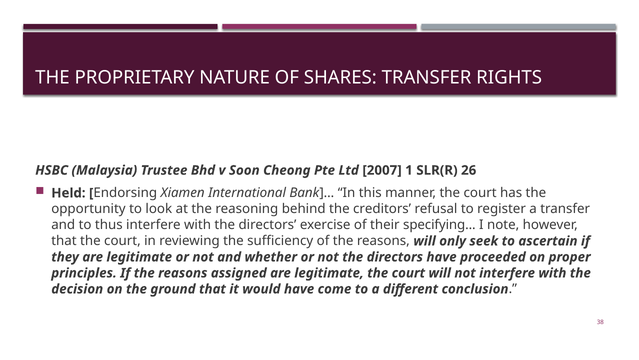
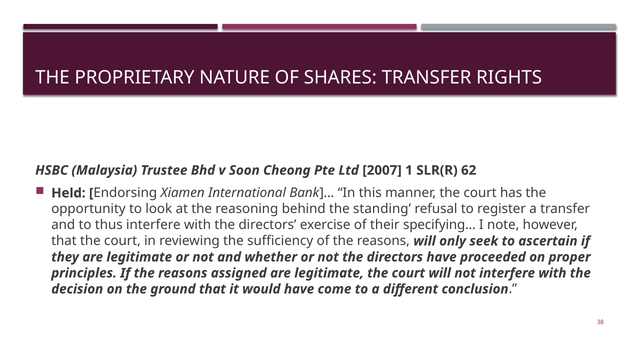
26: 26 -> 62
creditors: creditors -> standing
